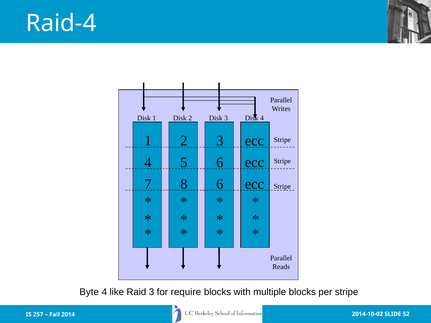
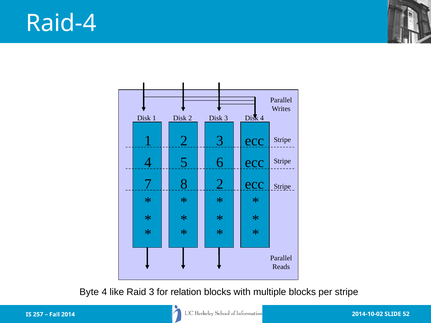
8 6: 6 -> 2
require: require -> relation
